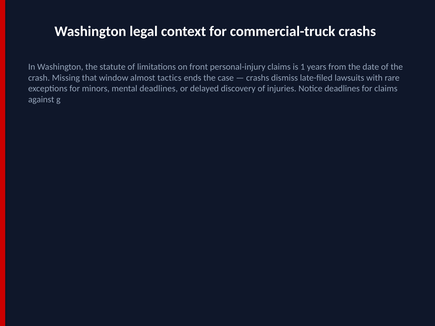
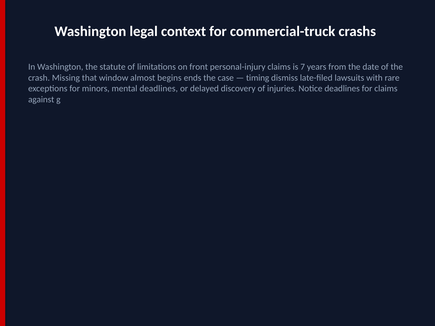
1: 1 -> 7
tactics: tactics -> begins
crashs at (258, 78): crashs -> timing
